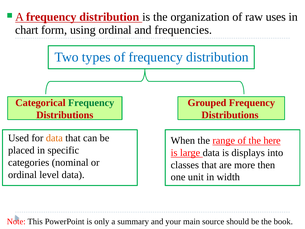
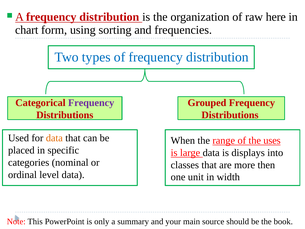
uses: uses -> here
using ordinal: ordinal -> sorting
Frequency at (91, 103) colour: green -> purple
here: here -> uses
